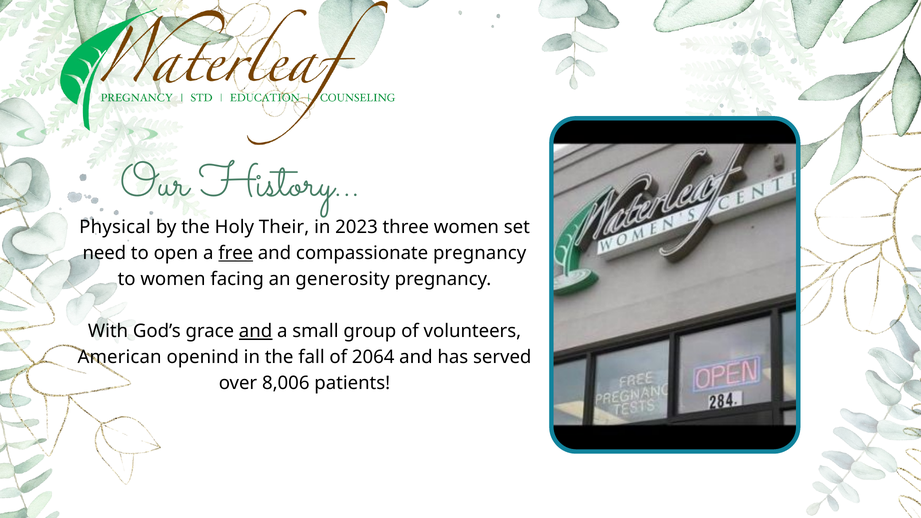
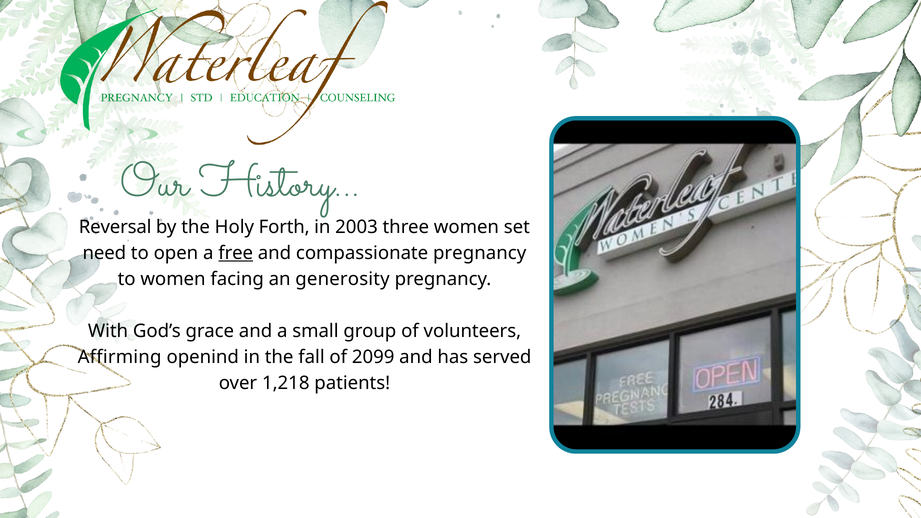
Physical: Physical -> Reversal
Their: Their -> Forth
2023: 2023 -> 2003
and at (256, 331) underline: present -> none
American: American -> Affirming
2064: 2064 -> 2099
8,006: 8,006 -> 1,218
